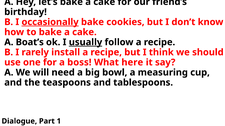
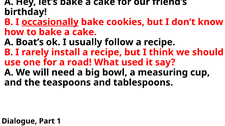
usually underline: present -> none
boss: boss -> road
here: here -> used
